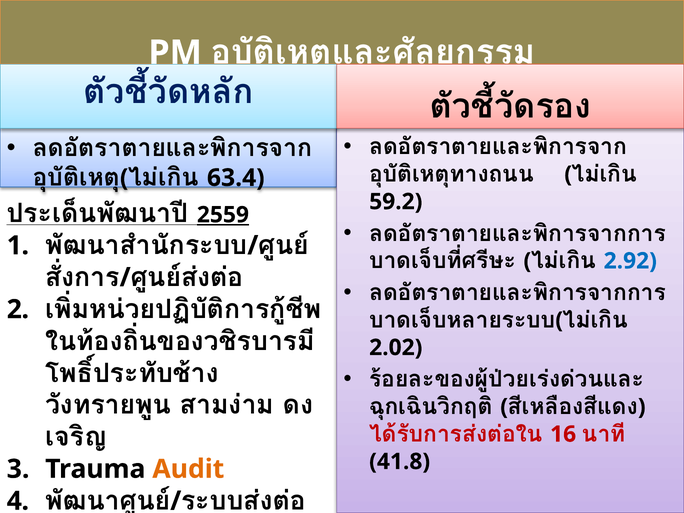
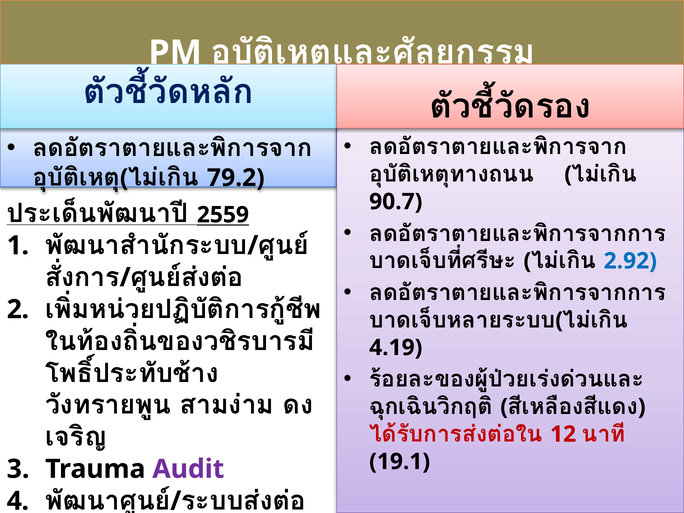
63.4: 63.4 -> 79.2
59.2: 59.2 -> 90.7
2559 underline: present -> none
2.02: 2.02 -> 4.19
16: 16 -> 12
41.8: 41.8 -> 19.1
Audit colour: orange -> purple
